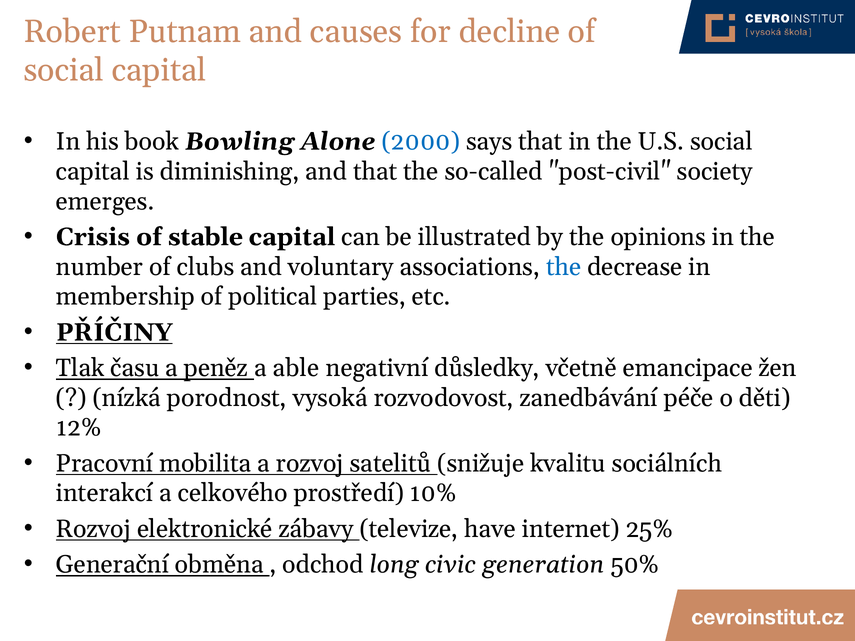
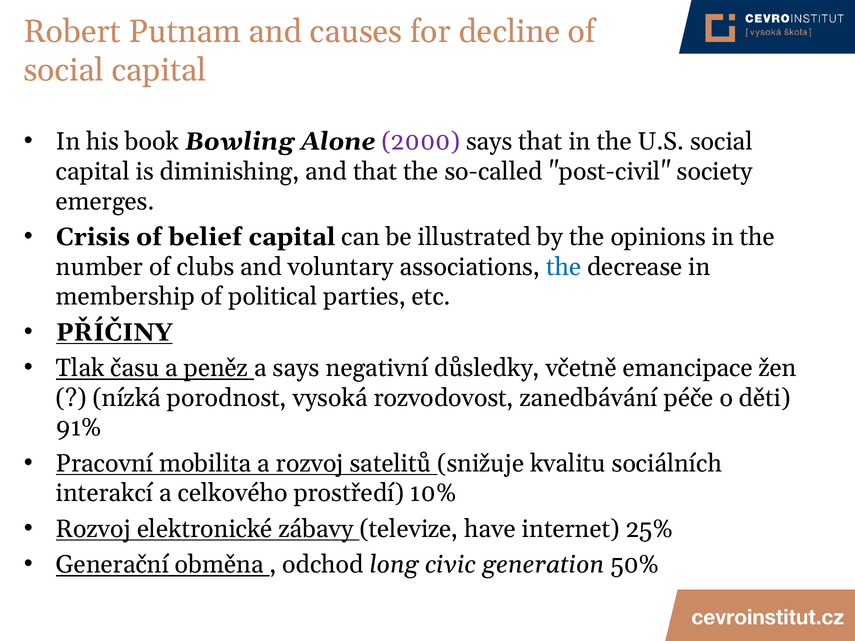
2000 colour: blue -> purple
stable: stable -> belief
a able: able -> says
12%: 12% -> 91%
